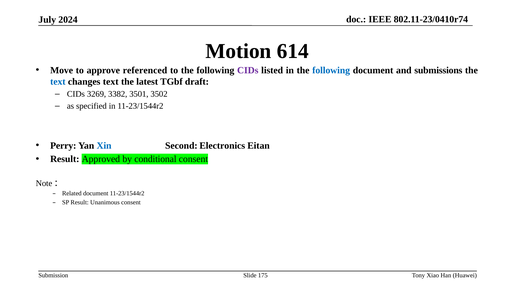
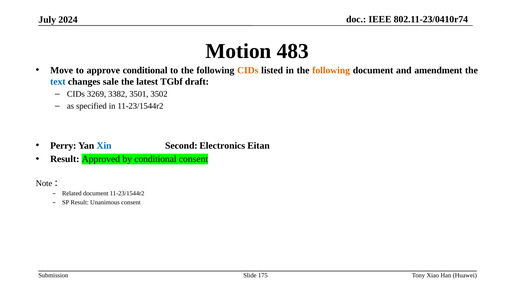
614: 614 -> 483
approve referenced: referenced -> conditional
CIDs at (248, 70) colour: purple -> orange
following at (331, 70) colour: blue -> orange
submissions: submissions -> amendment
changes text: text -> sale
